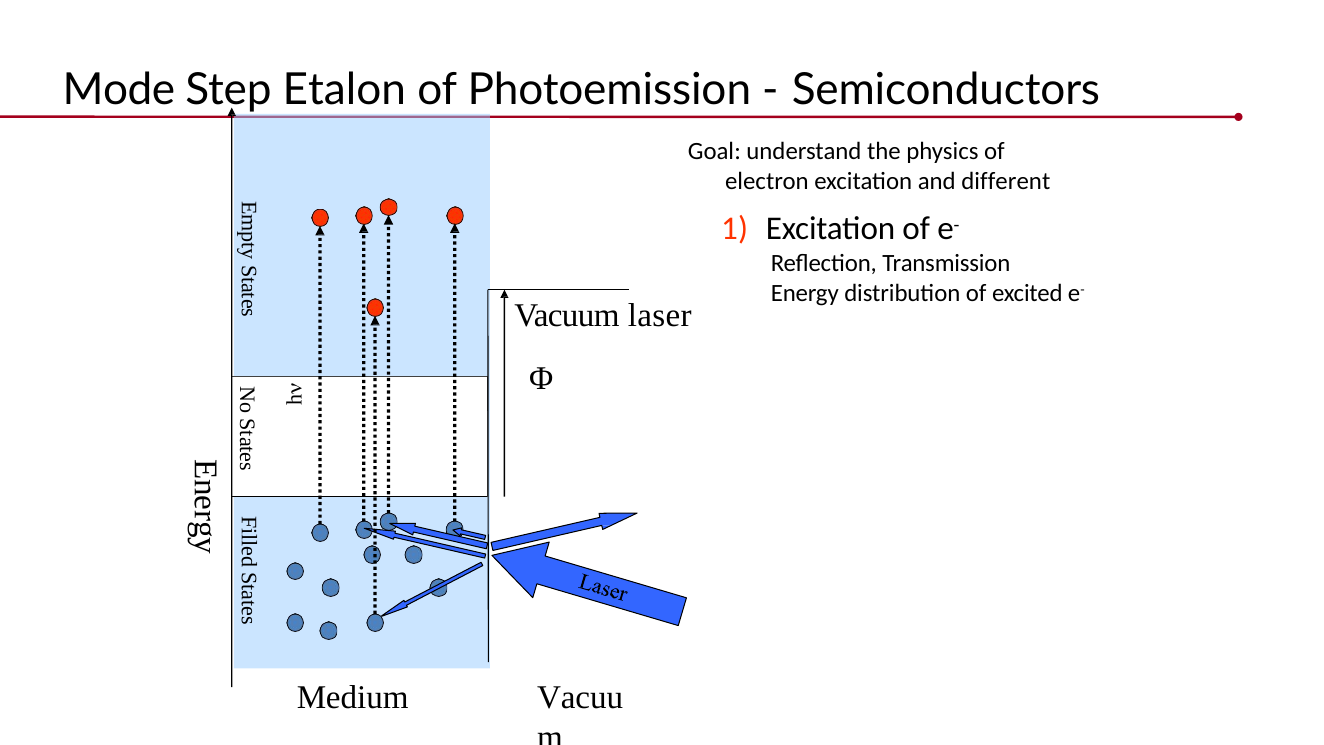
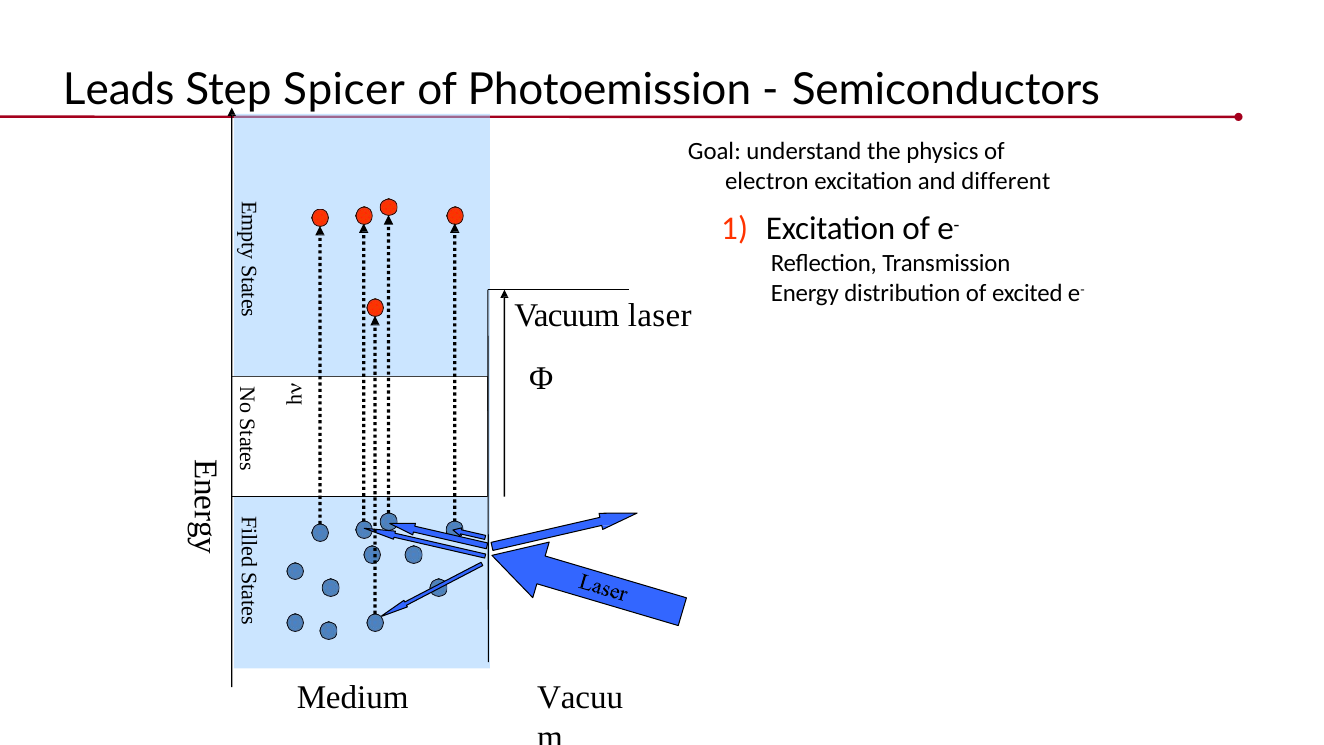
Mode: Mode -> Leads
Etalon: Etalon -> Spicer
